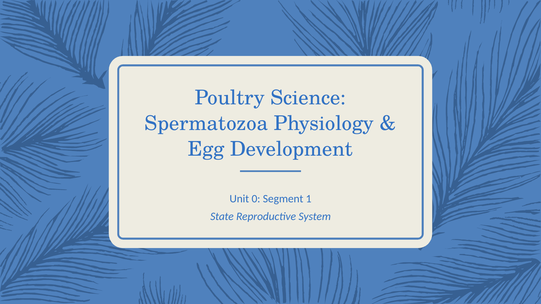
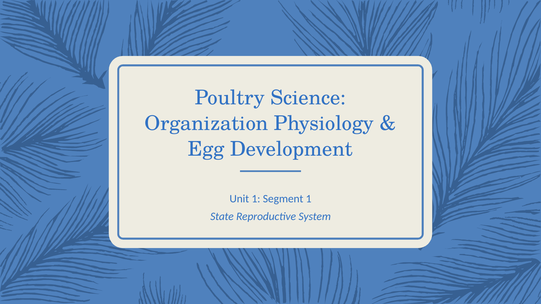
Spermatozoa: Spermatozoa -> Organization
Unit 0: 0 -> 1
